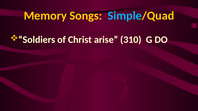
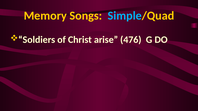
310: 310 -> 476
